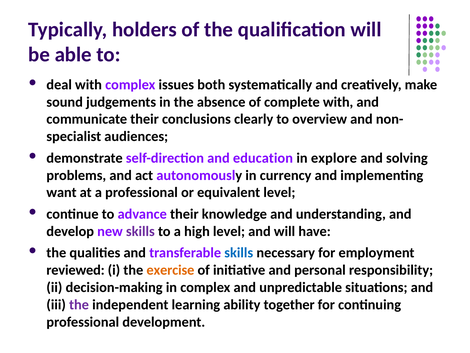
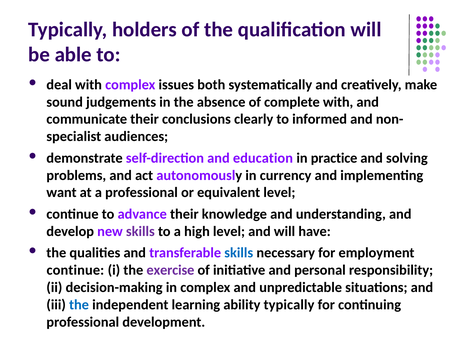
overview: overview -> informed
explore: explore -> practice
reviewed at (76, 270): reviewed -> continue
exercise colour: orange -> purple
the at (79, 304) colour: purple -> blue
ability together: together -> typically
